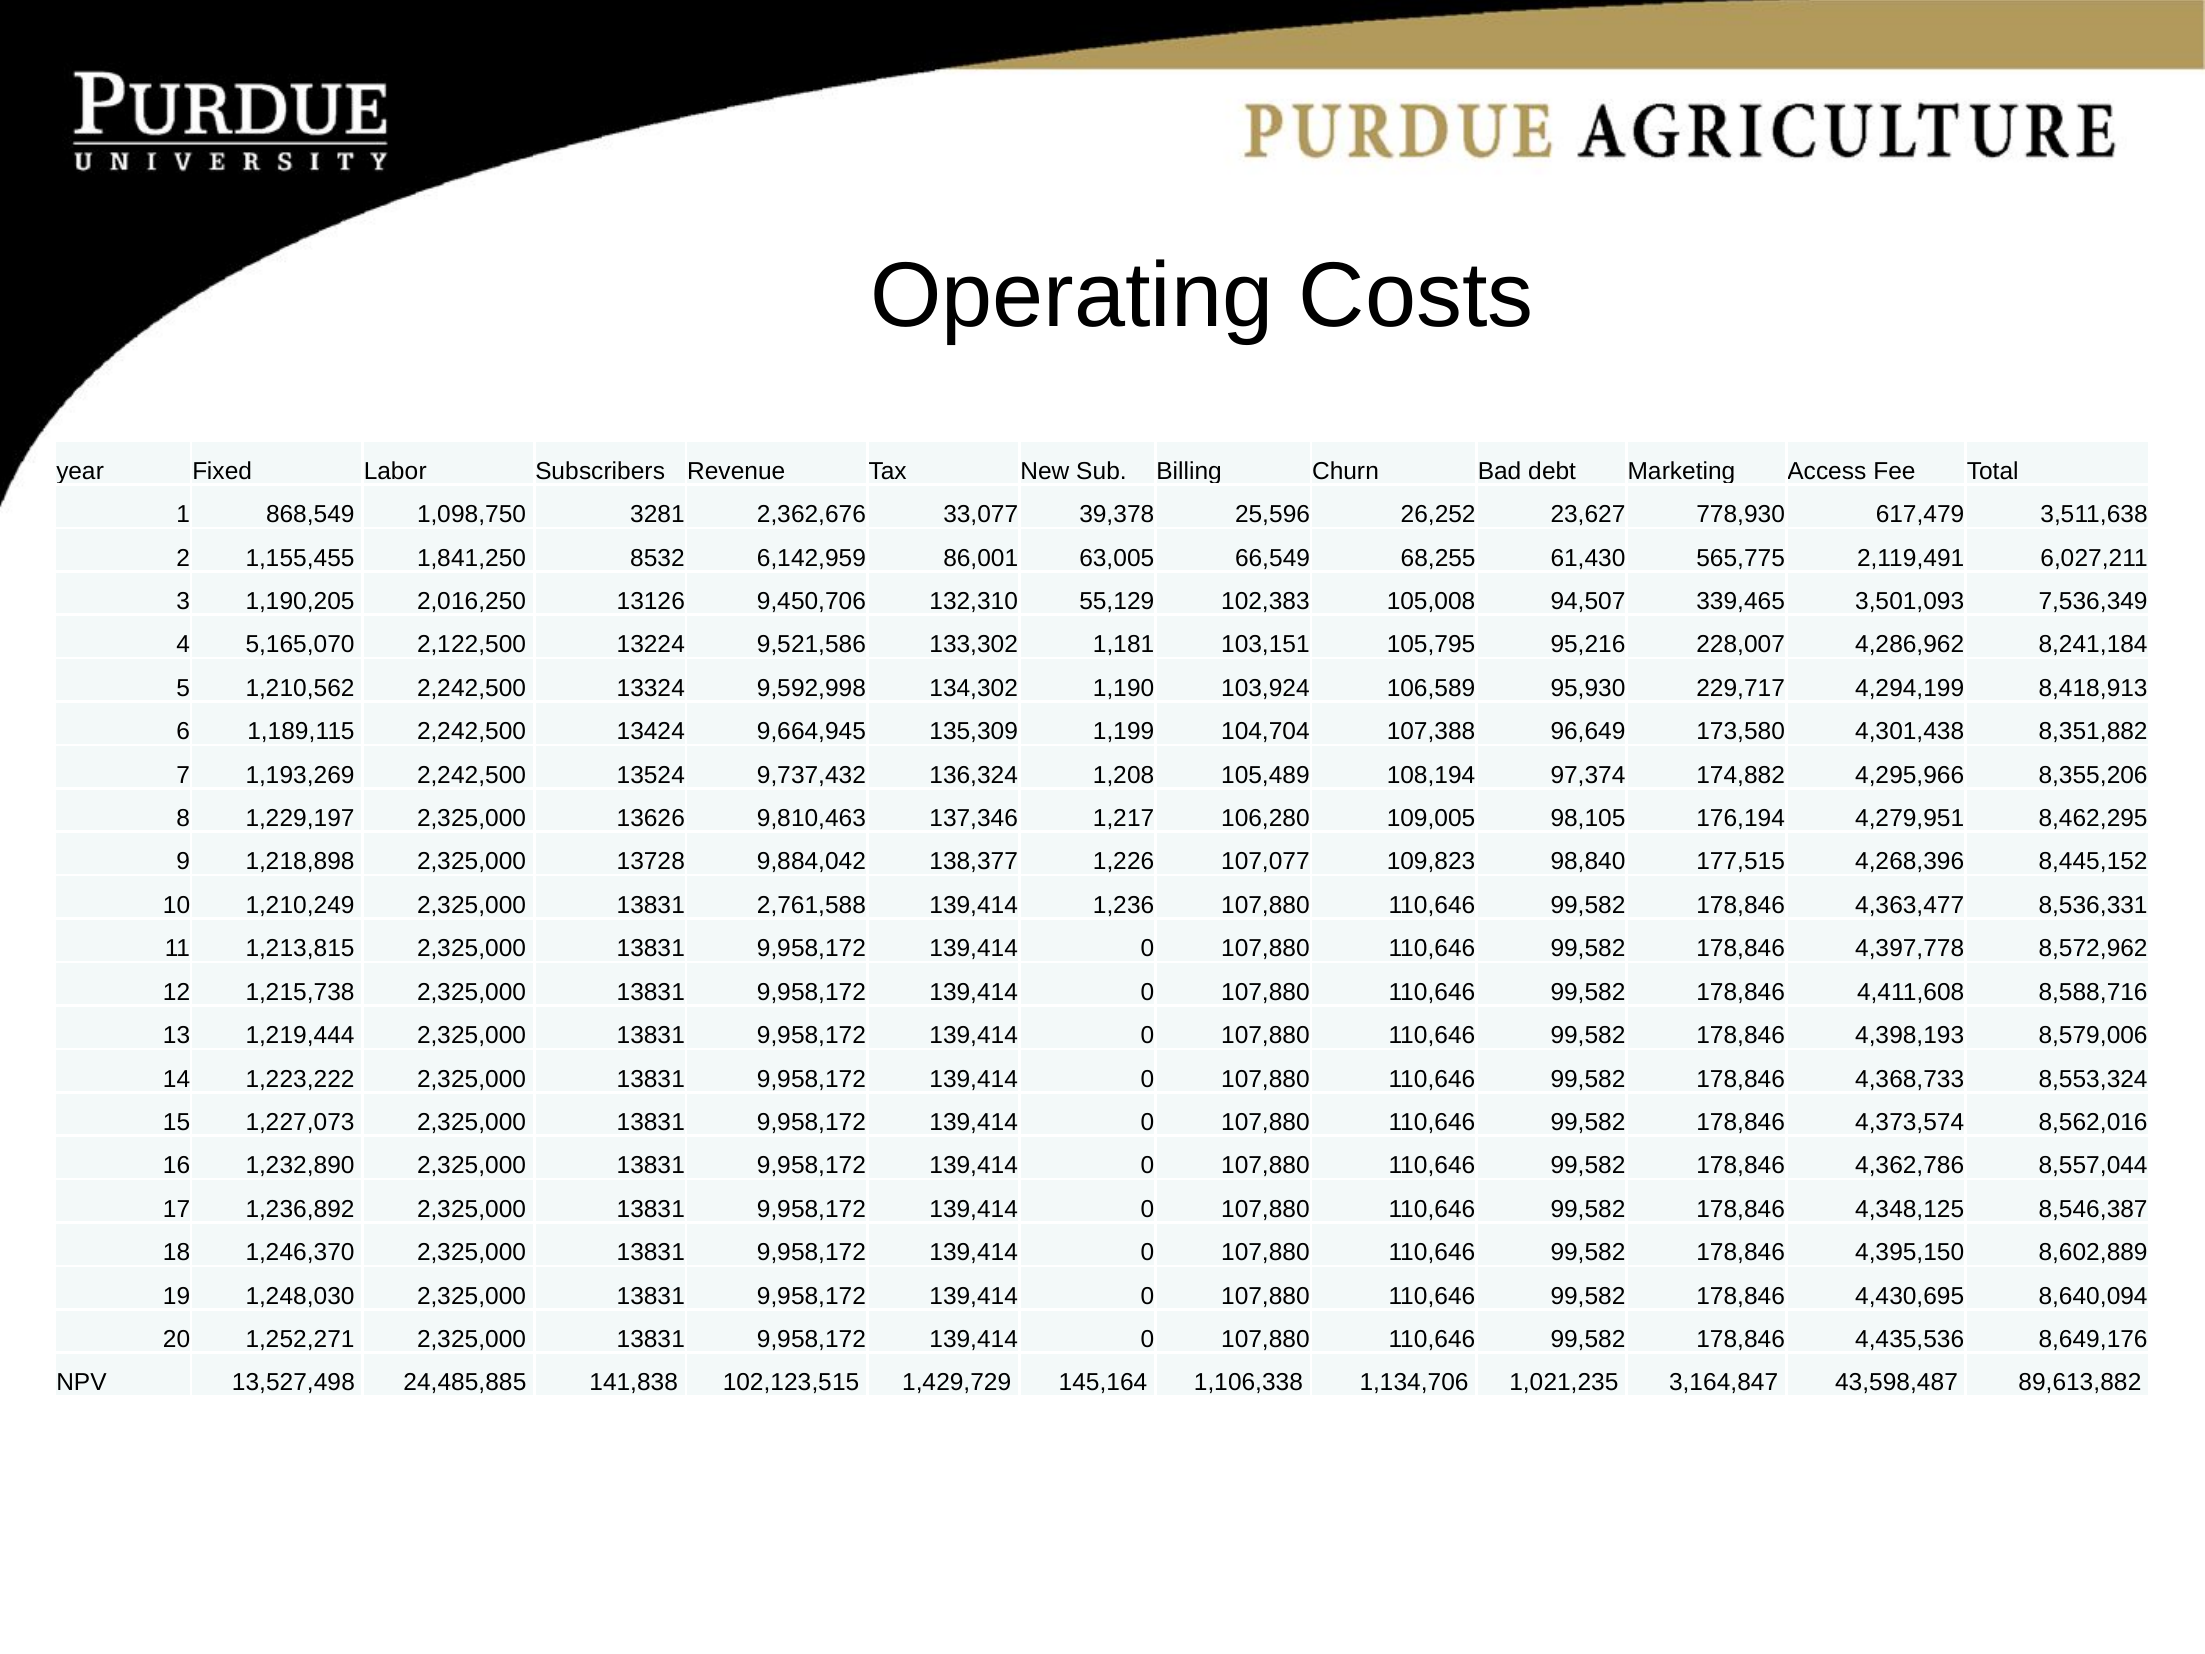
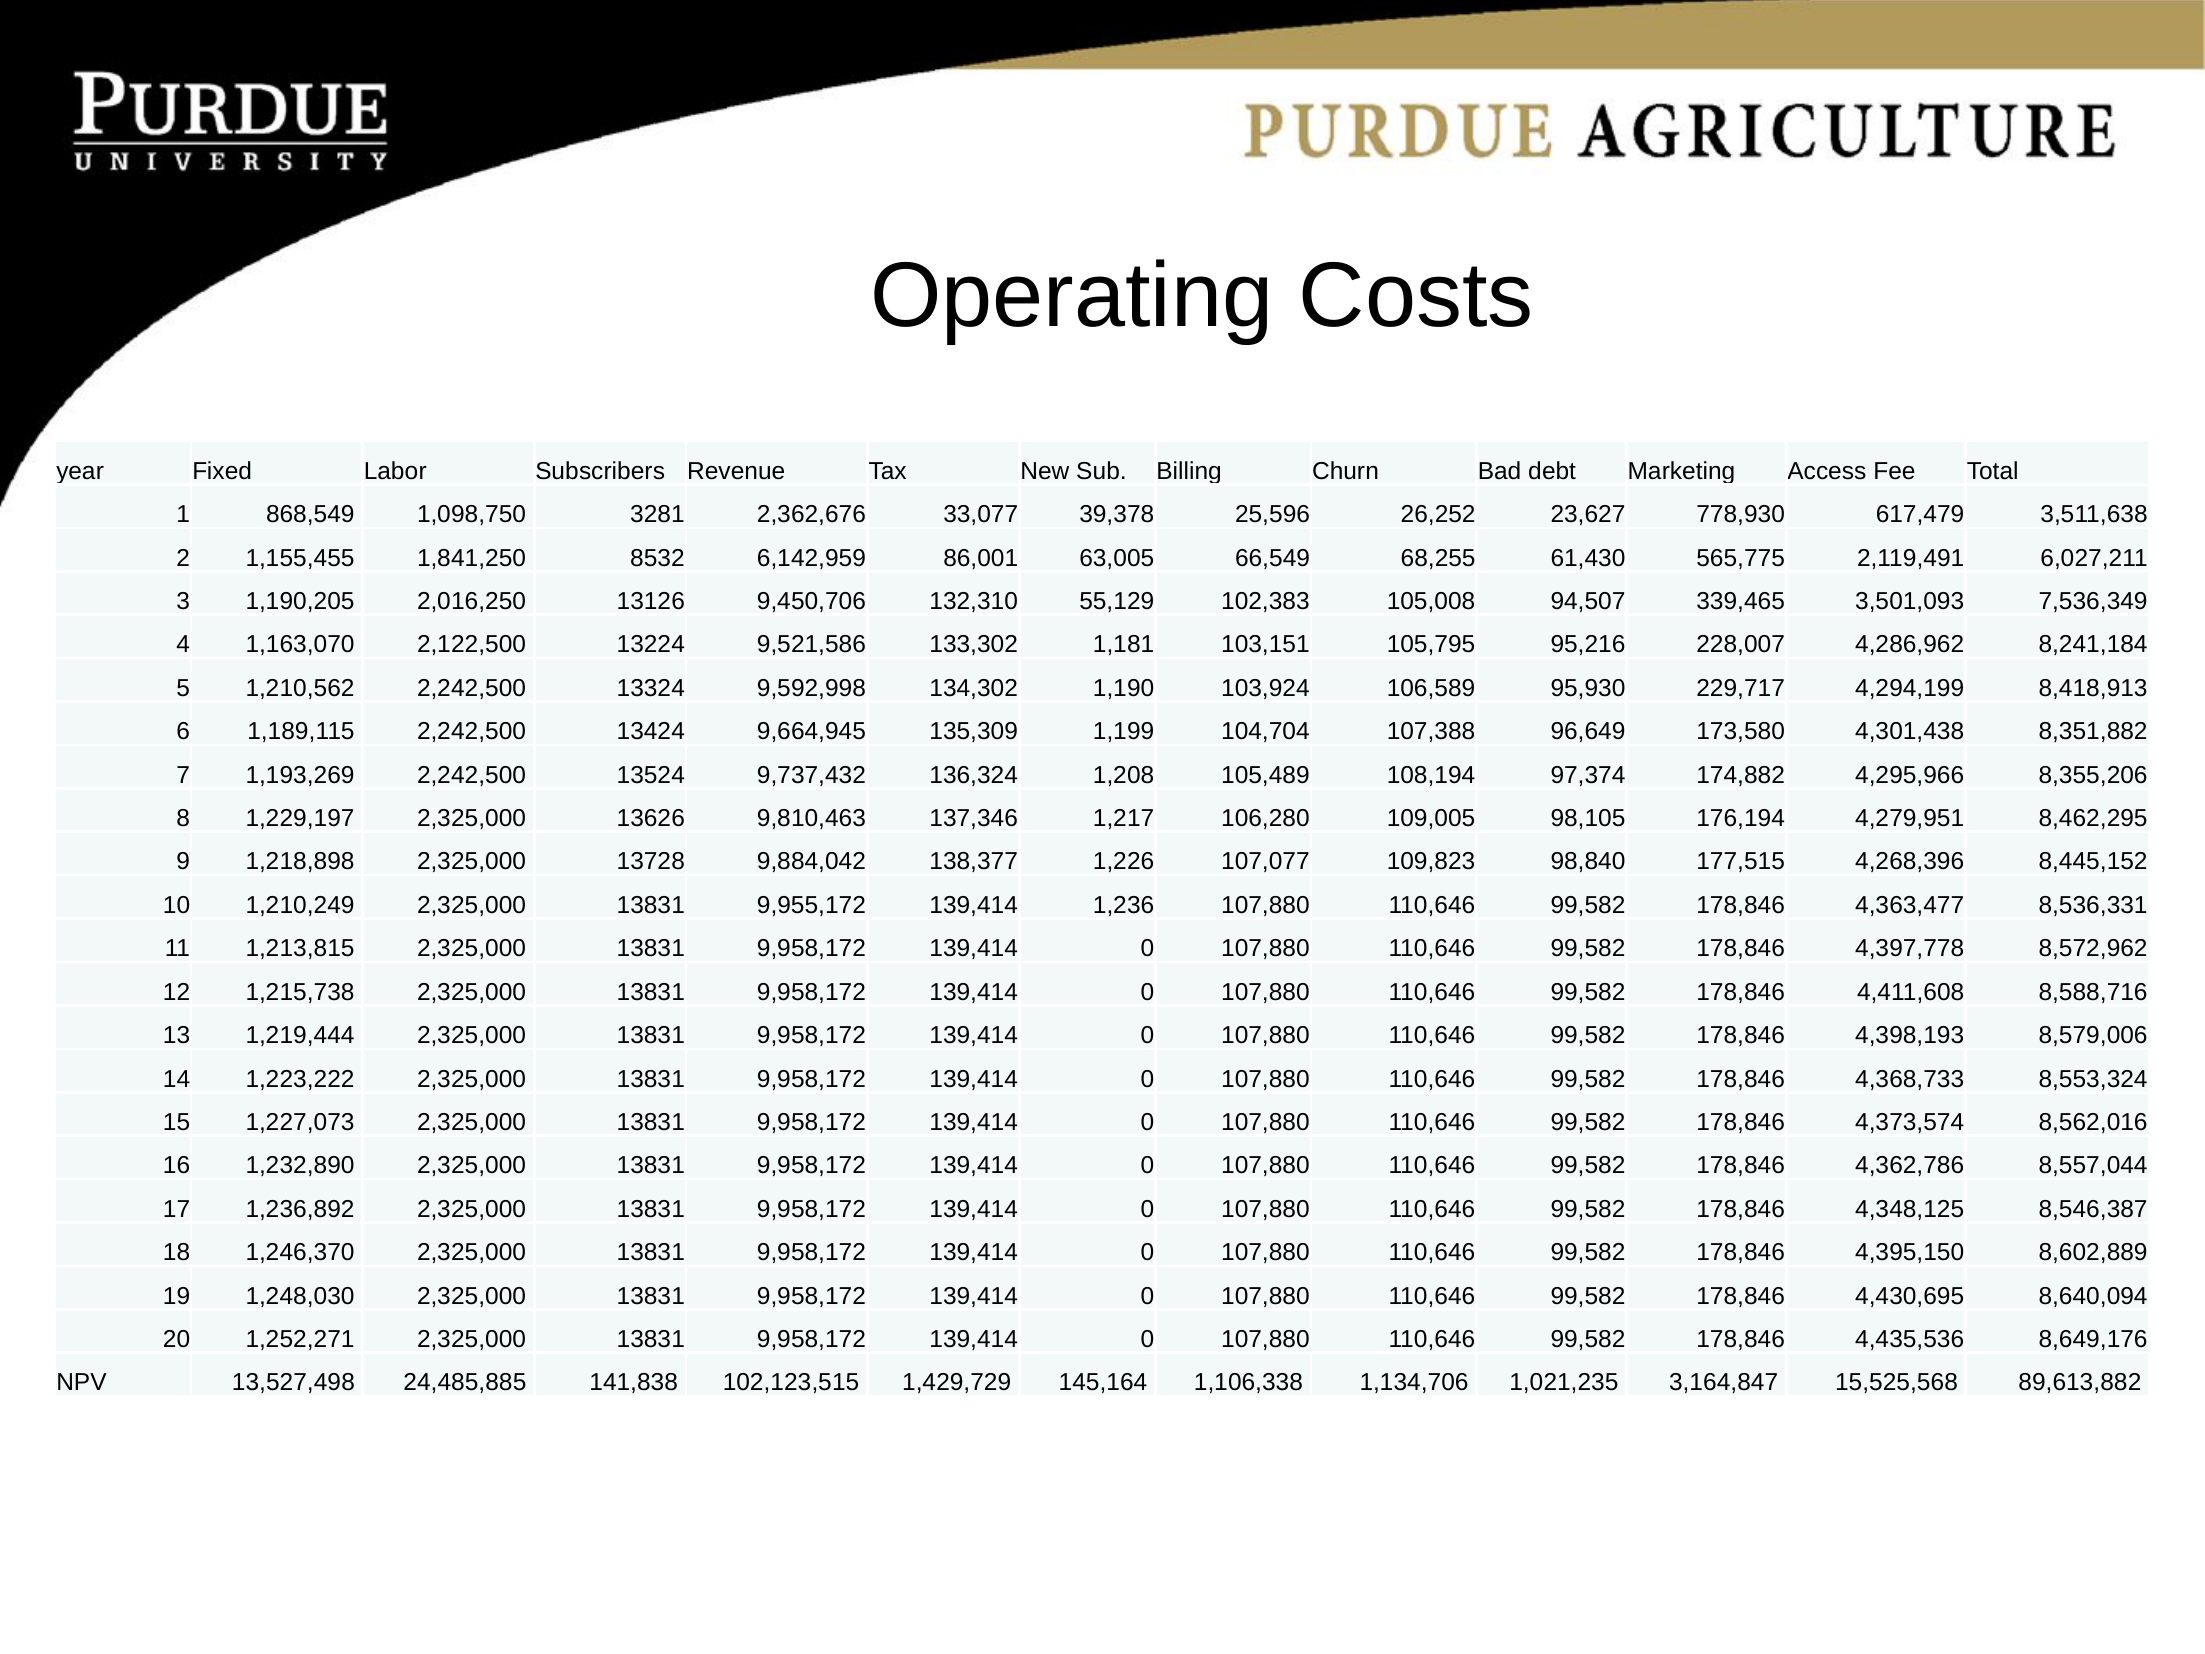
5,165,070: 5,165,070 -> 1,163,070
2,761,588: 2,761,588 -> 9,955,172
43,598,487: 43,598,487 -> 15,525,568
